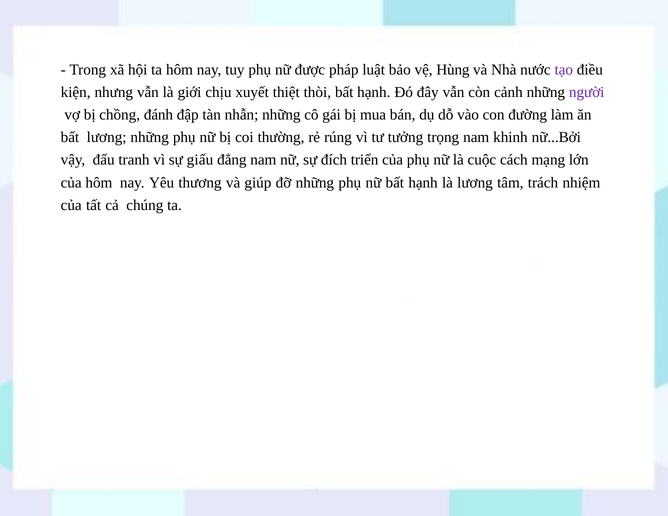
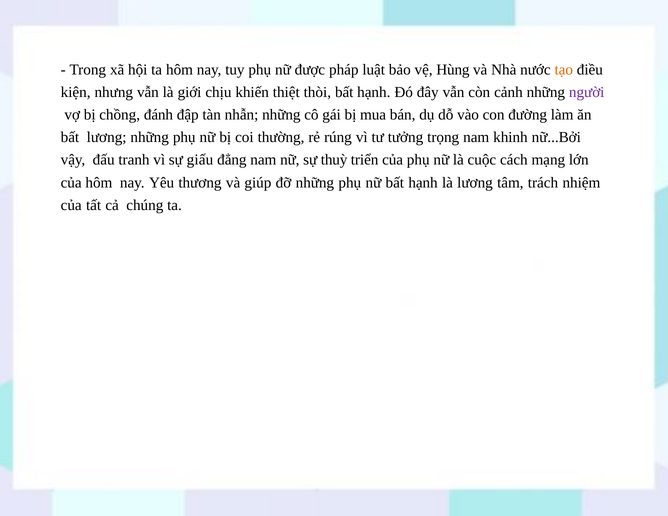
tạo colour: purple -> orange
xuyết: xuyết -> khiến
đích: đích -> thuỳ
